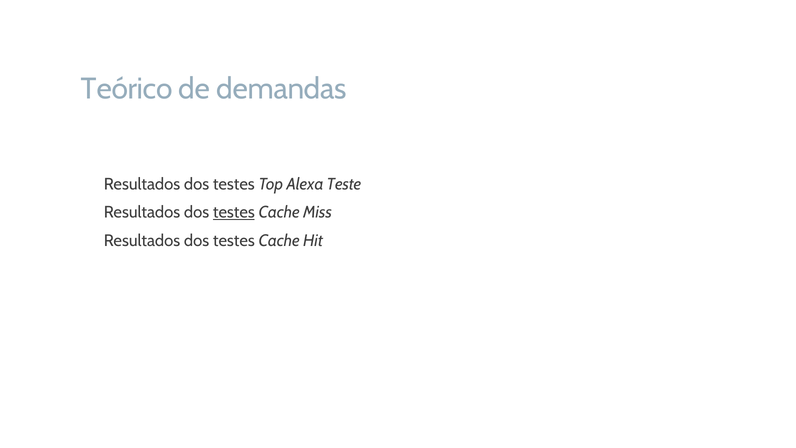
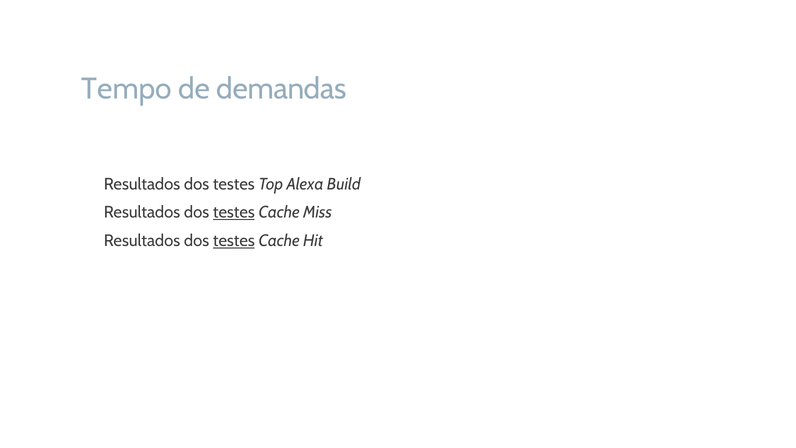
Teórico: Teórico -> Tempo
Teste: Teste -> Build
testes at (234, 240) underline: none -> present
